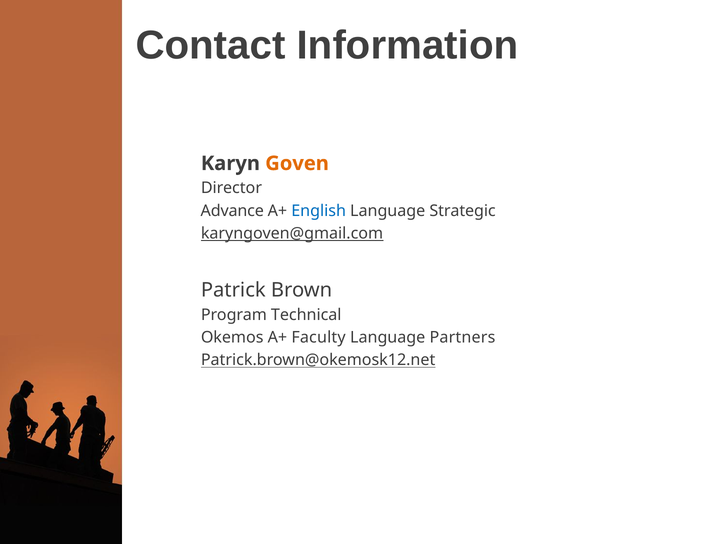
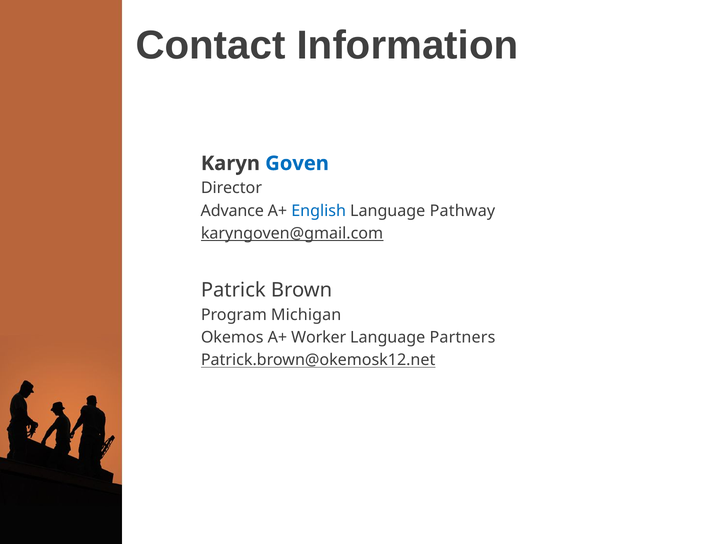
Goven colour: orange -> blue
Strategic: Strategic -> Pathway
Technical: Technical -> Michigan
Faculty: Faculty -> Worker
